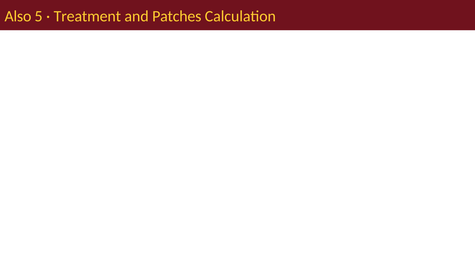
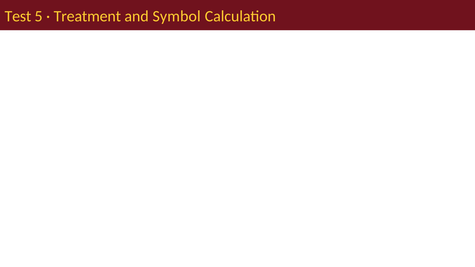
Also: Also -> Test
Patches: Patches -> Symbol
